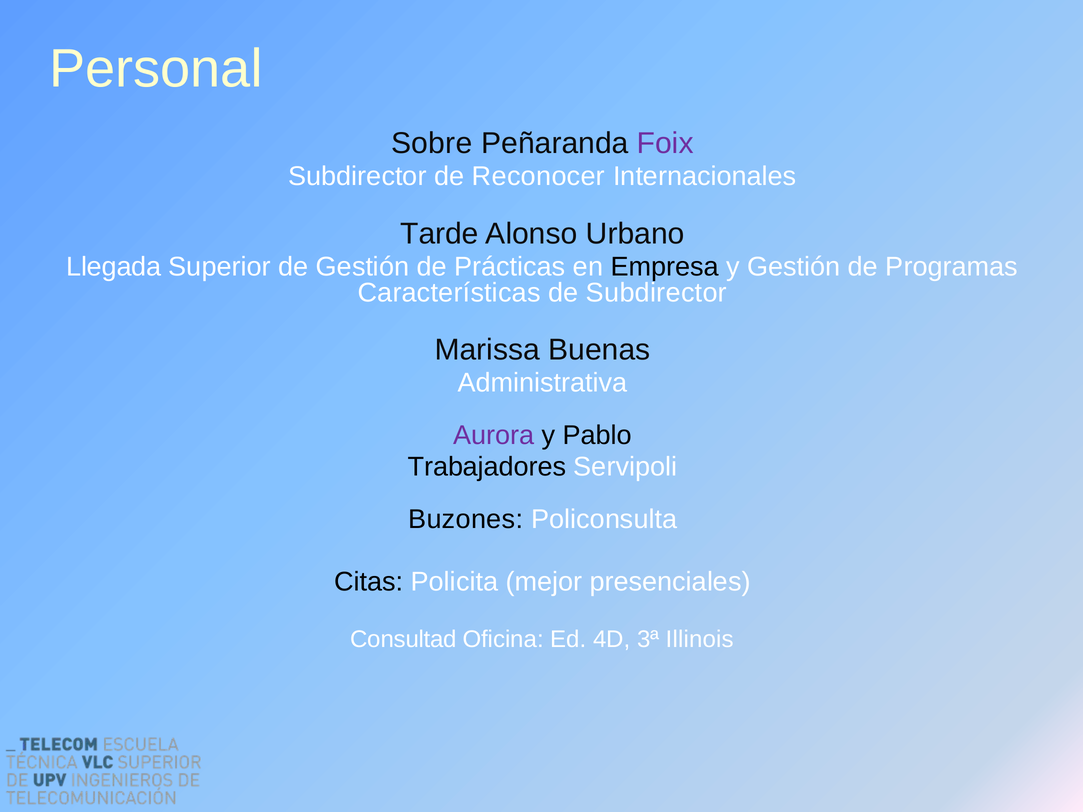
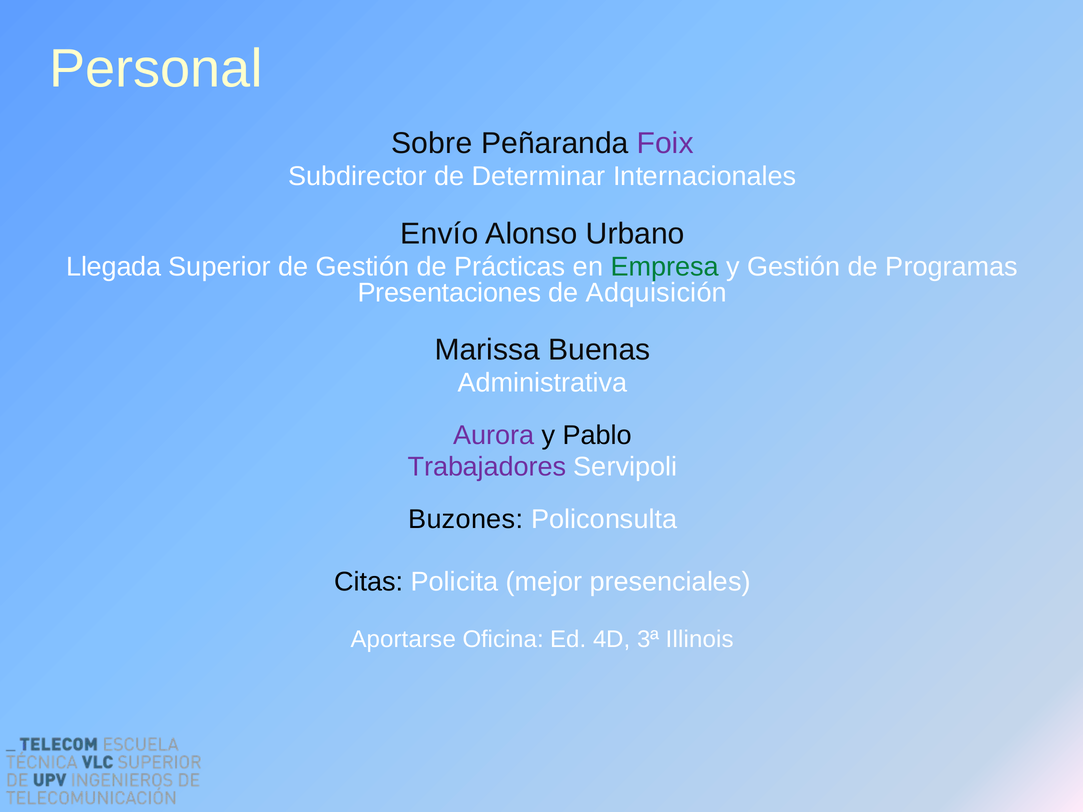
Reconocer: Reconocer -> Determinar
Tarde: Tarde -> Envío
Empresa colour: black -> green
Características: Características -> Presentaciones
de Subdirector: Subdirector -> Adquisición
Trabajadores colour: black -> purple
Consultad: Consultad -> Aportarse
